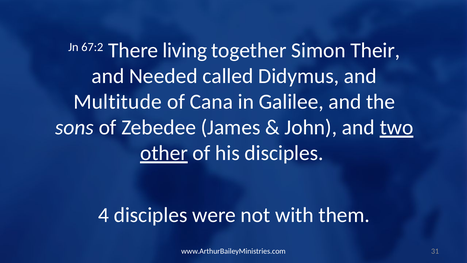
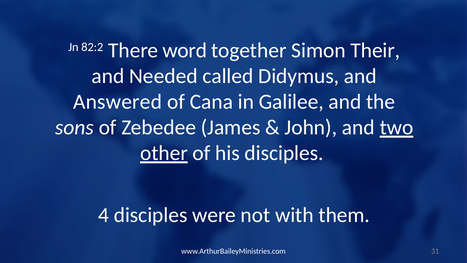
67:2: 67:2 -> 82:2
living: living -> word
Multitude: Multitude -> Answered
